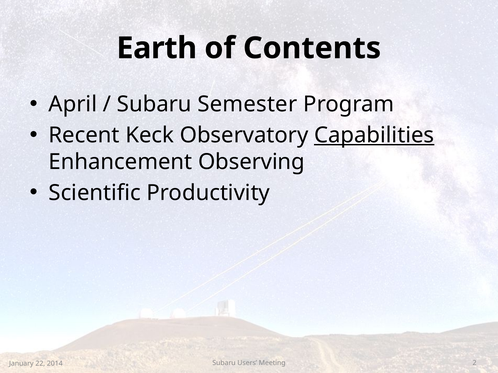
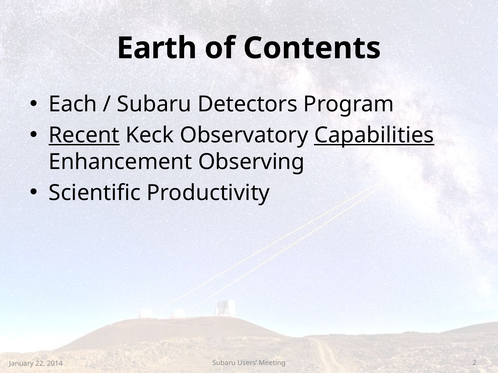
April: April -> Each
Semester: Semester -> Detectors
Recent underline: none -> present
